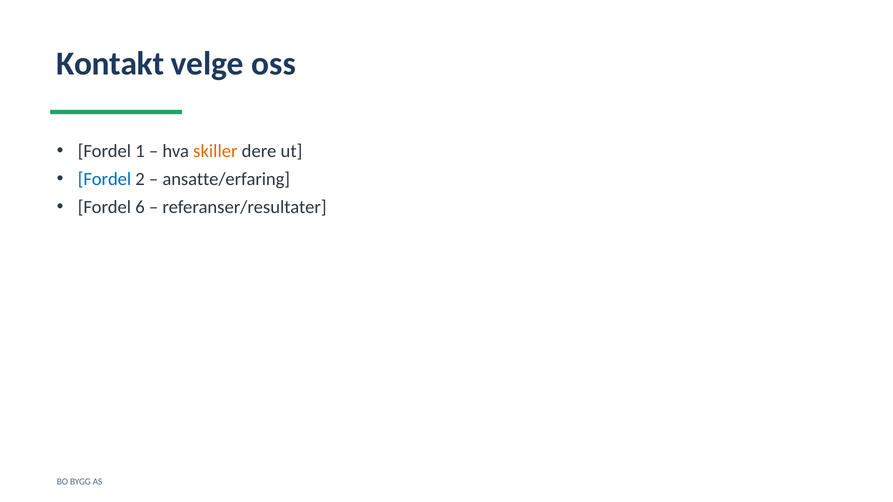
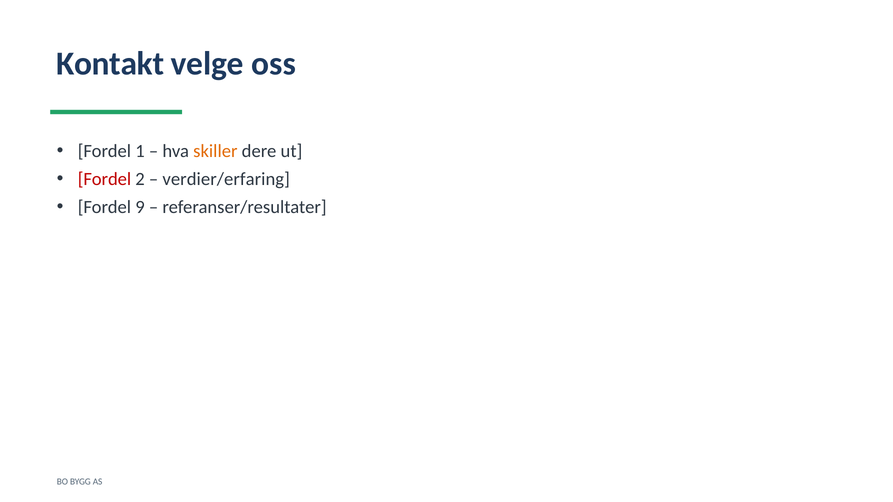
Fordel at (104, 179) colour: blue -> red
ansatte/erfaring: ansatte/erfaring -> verdier/erfaring
6: 6 -> 9
